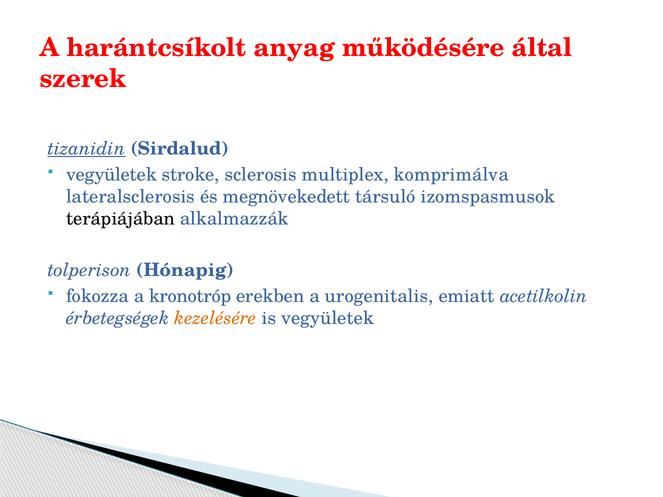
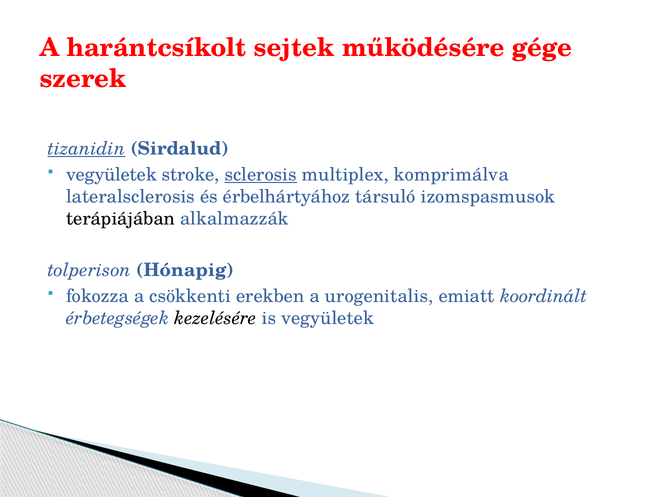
anyag: anyag -> sejtek
által: által -> gége
sclerosis underline: none -> present
megnövekedett: megnövekedett -> érbelhártyához
kronotróp: kronotróp -> csökkenti
acetilkolin: acetilkolin -> koordinált
kezelésére colour: orange -> black
